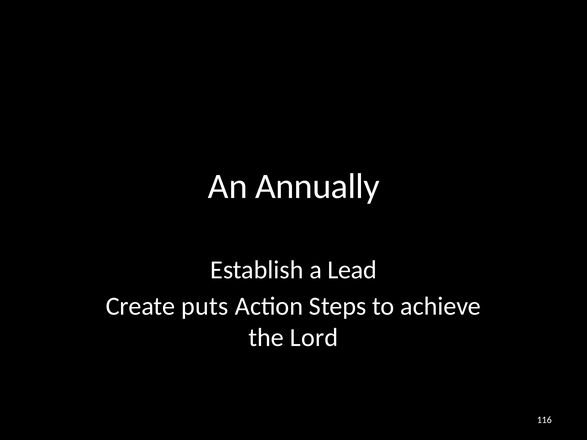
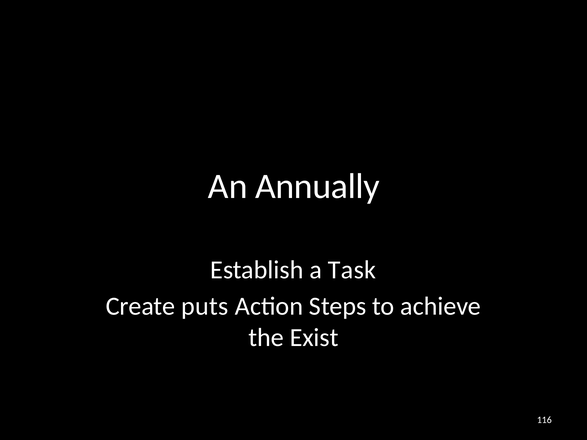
Lead: Lead -> Task
Lord: Lord -> Exist
